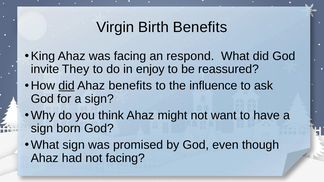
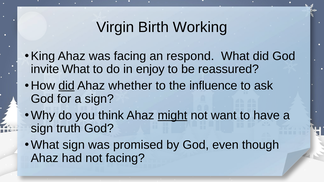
Birth Benefits: Benefits -> Working
invite They: They -> What
Ahaz benefits: benefits -> whether
might underline: none -> present
born: born -> truth
